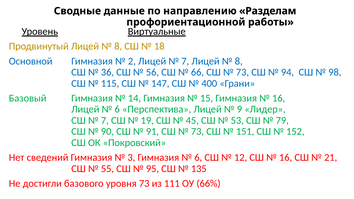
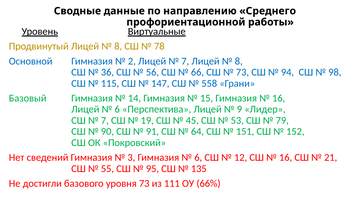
Разделам: Разделам -> Среднего
18: 18 -> 78
400: 400 -> 558
73 at (197, 132): 73 -> 64
